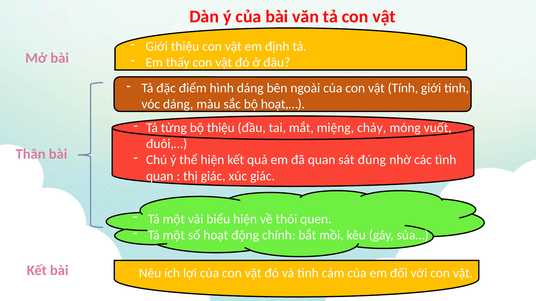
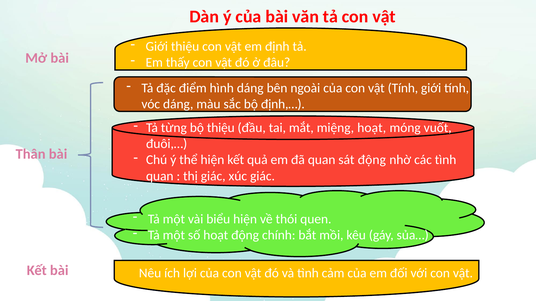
hoạt,…: hoạt,… -> định,…
miệng chảy: chảy -> hoạt
sát đúng: đúng -> động
